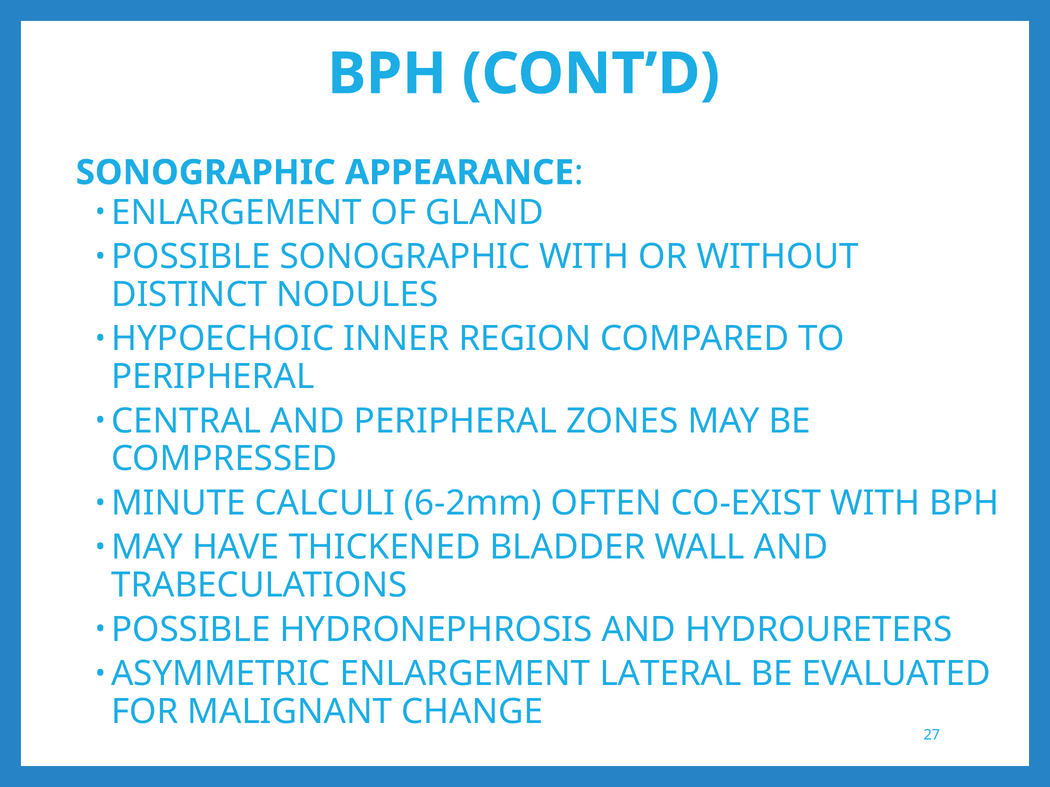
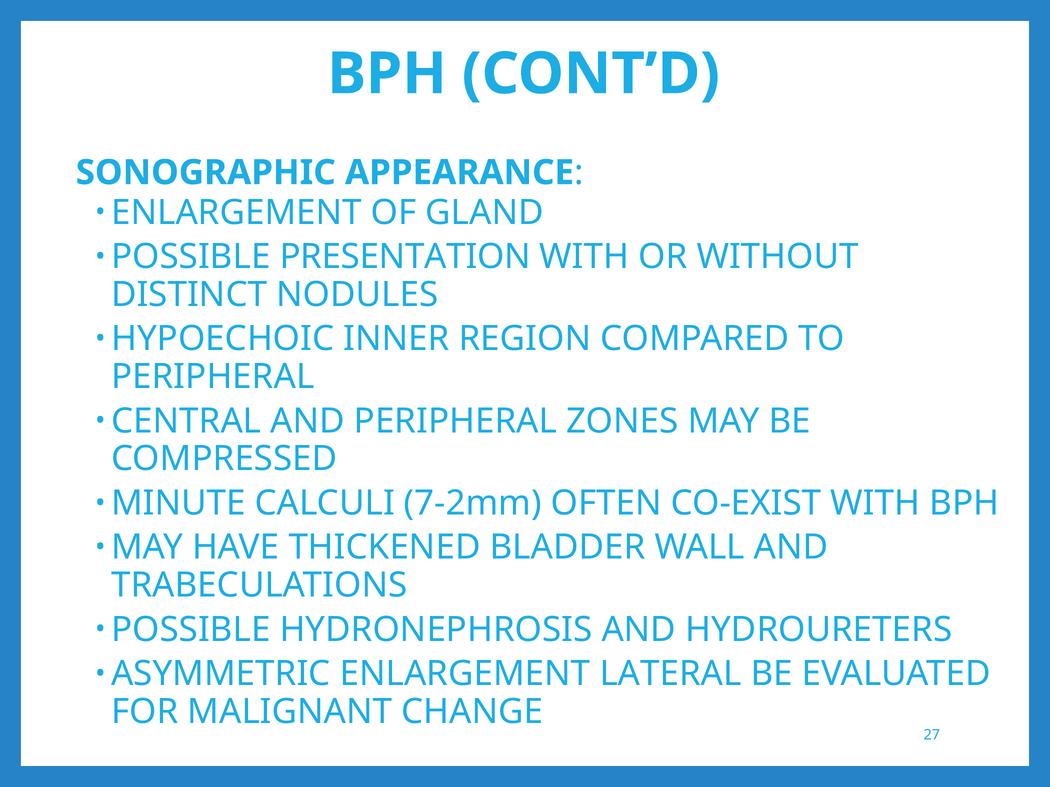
POSSIBLE SONOGRAPHIC: SONOGRAPHIC -> PRESENTATION
6-2mm: 6-2mm -> 7-2mm
